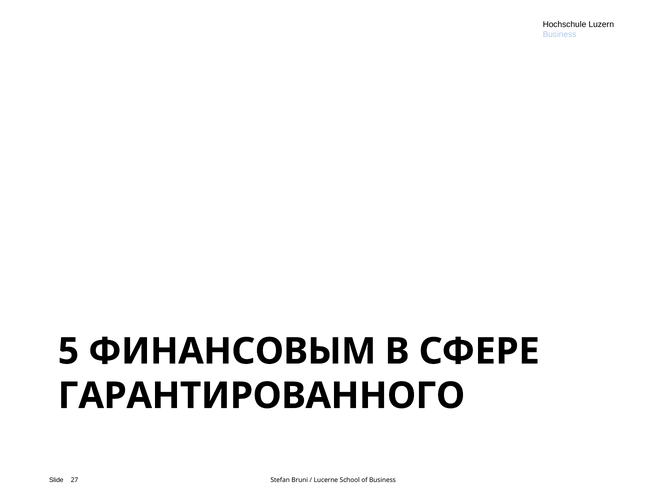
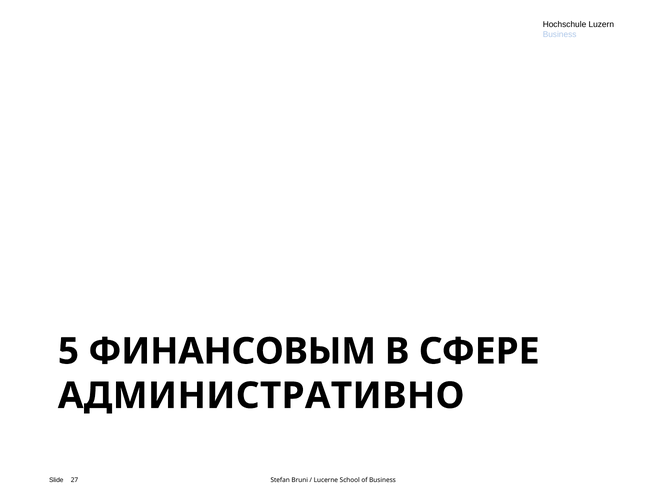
ГАРАНТИРОВАННОГО: ГАРАНТИРОВАННОГО -> АДМИНИСТРАТИВНО
